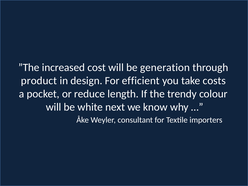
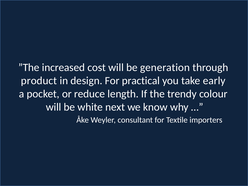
efficient: efficient -> practical
costs: costs -> early
